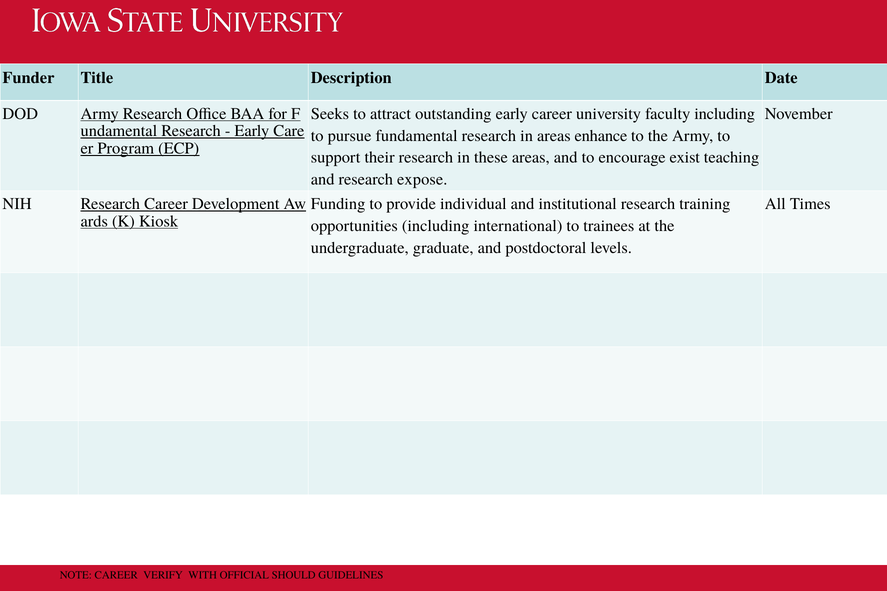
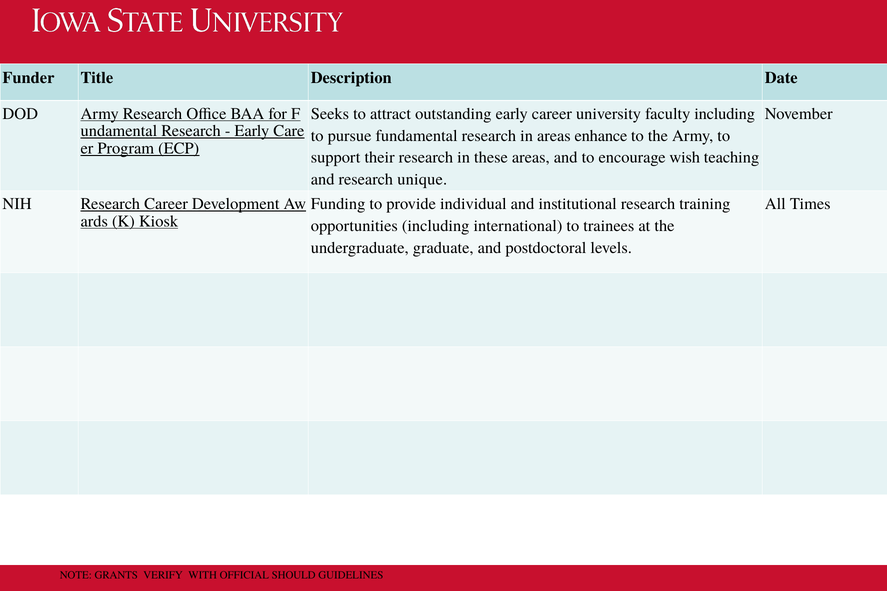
exist: exist -> wish
expose: expose -> unique
NOTE CAREER: CAREER -> GRANTS
